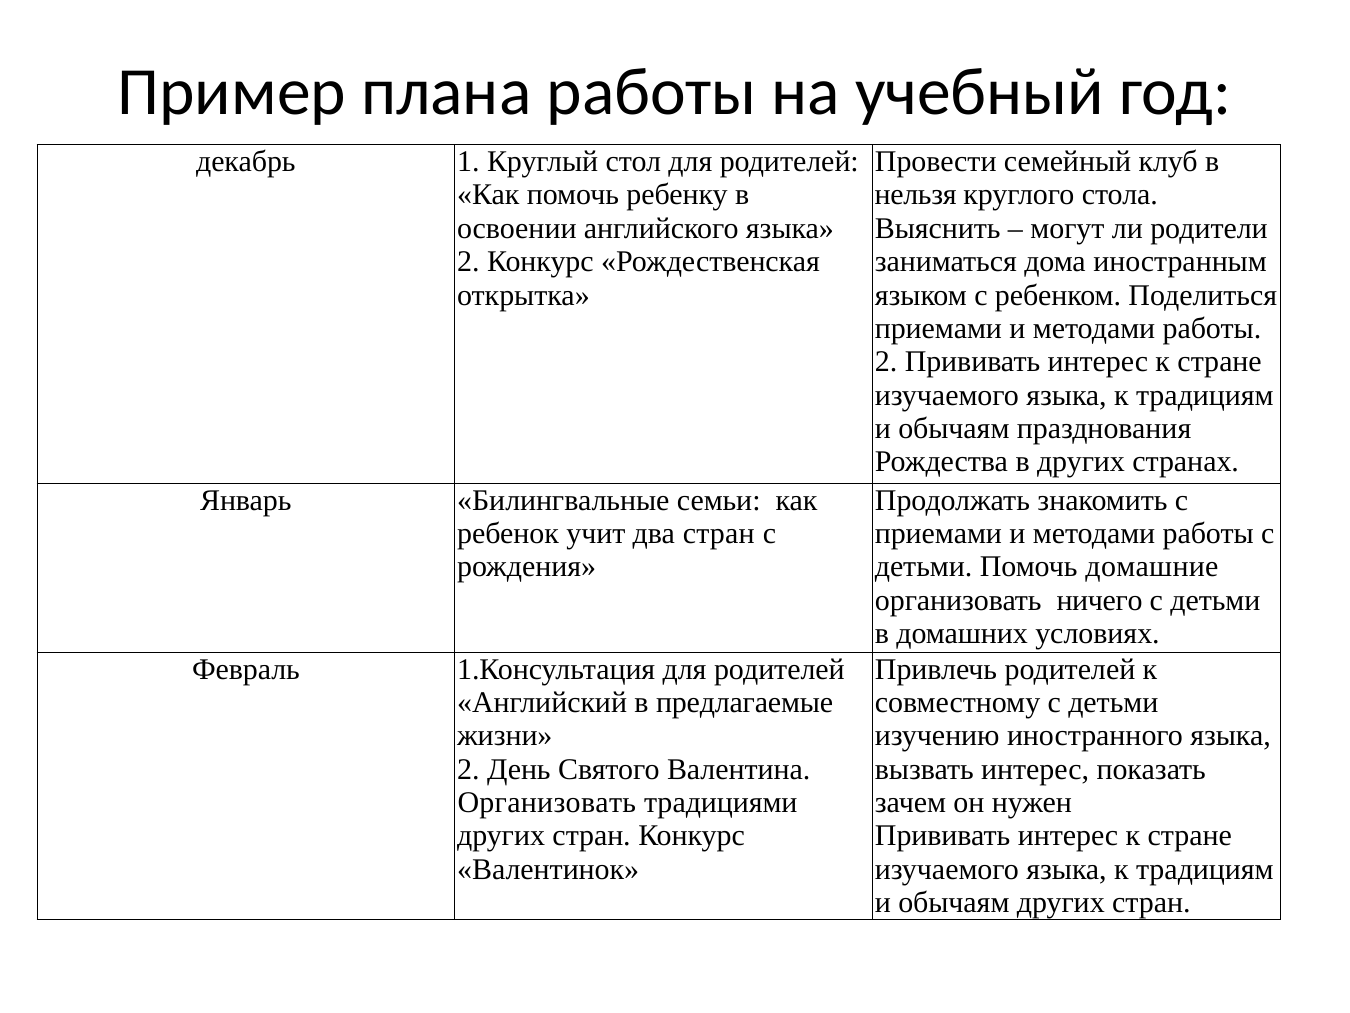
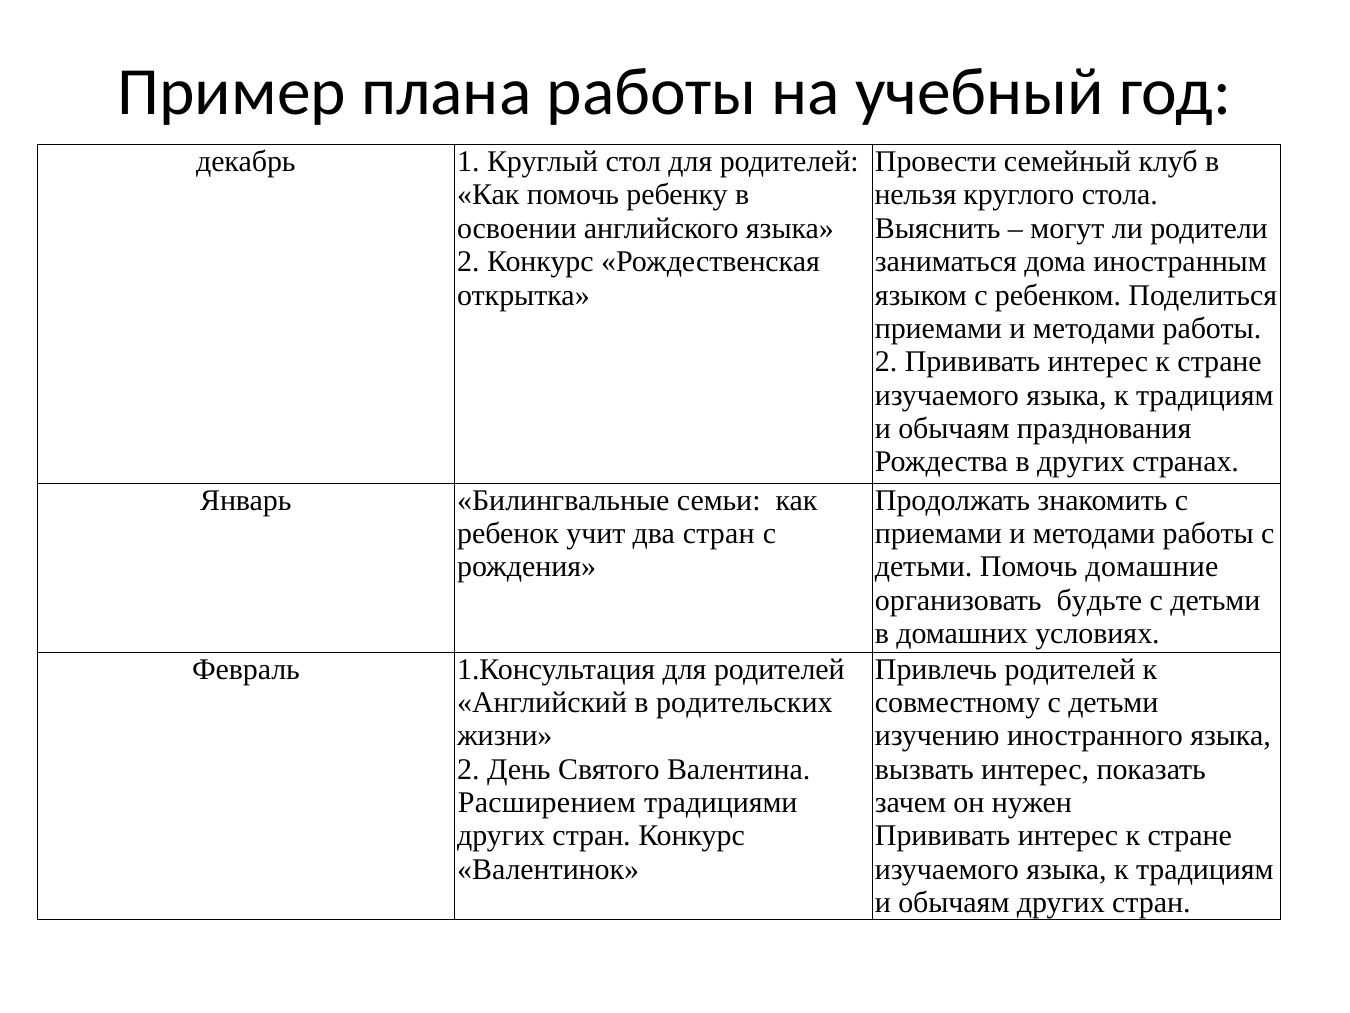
ничего: ничего -> будьте
предлагаемые: предлагаемые -> родительских
Организовать at (547, 802): Организовать -> Расширением
